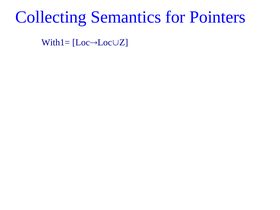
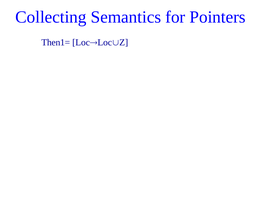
With1=: With1= -> Then1=
